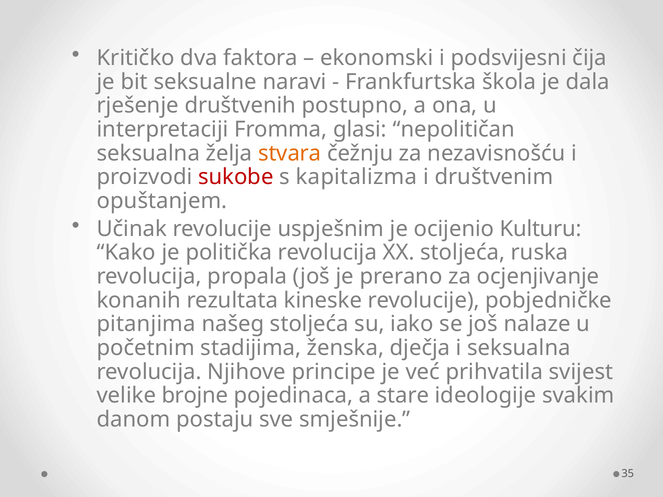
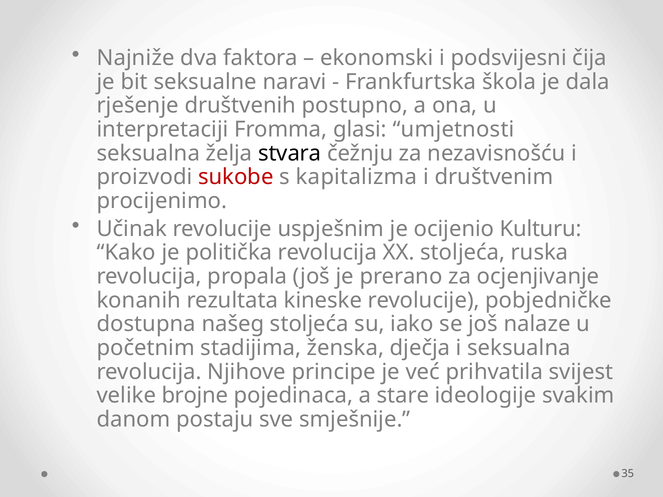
Kritičko: Kritičko -> Najniže
nepolitičan: nepolitičan -> umjetnosti
stvara colour: orange -> black
opuštanjem: opuštanjem -> procijenimo
pitanjima: pitanjima -> dostupna
